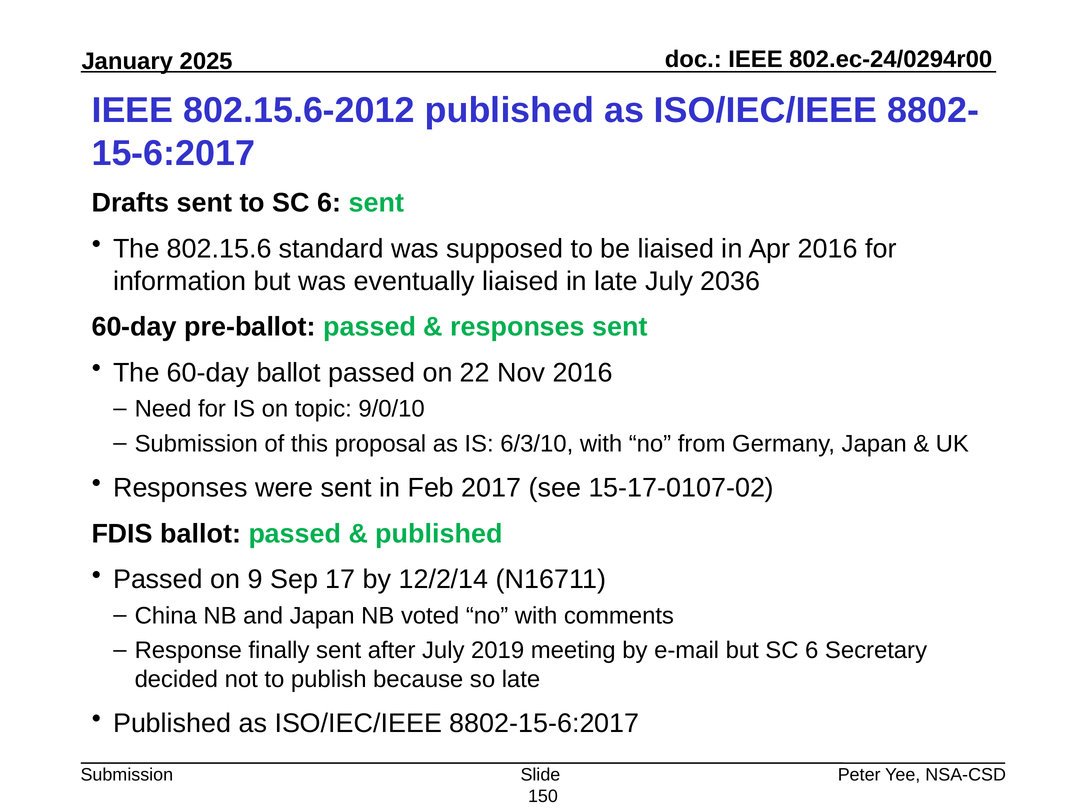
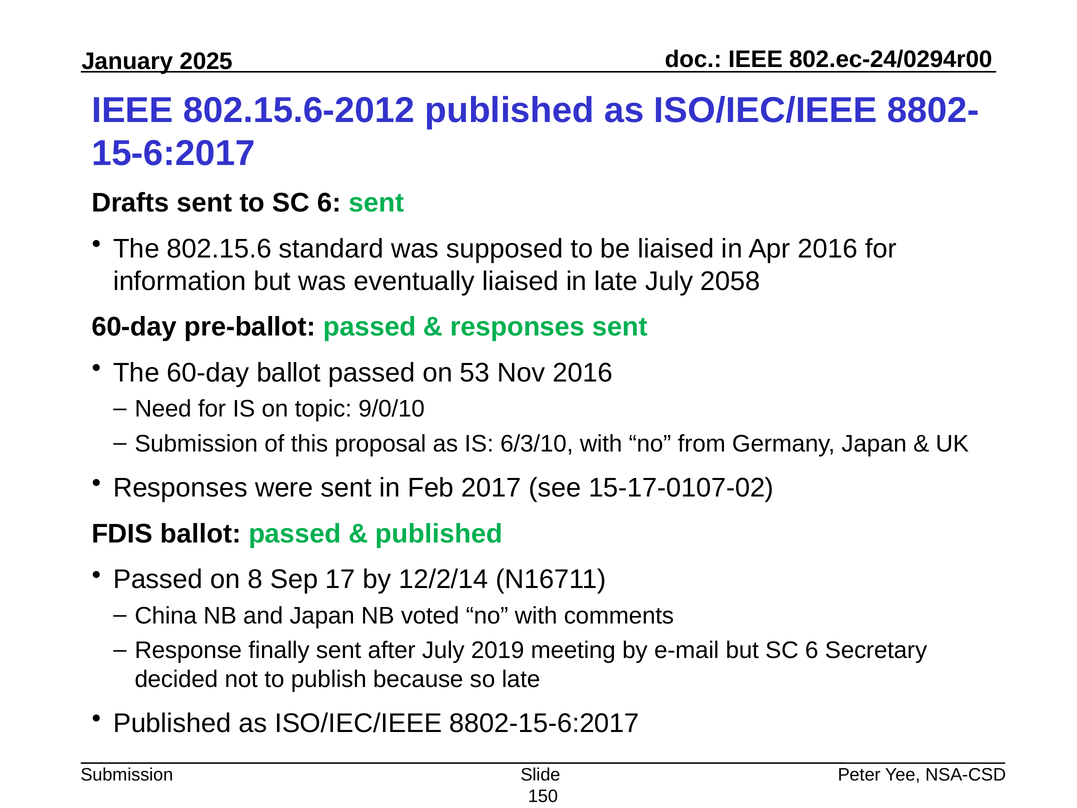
2036: 2036 -> 2058
22: 22 -> 53
9: 9 -> 8
